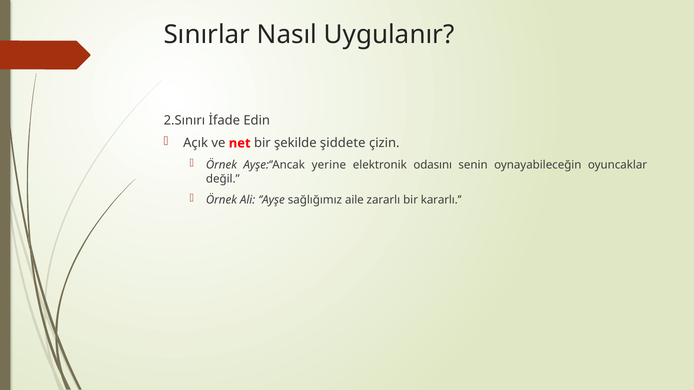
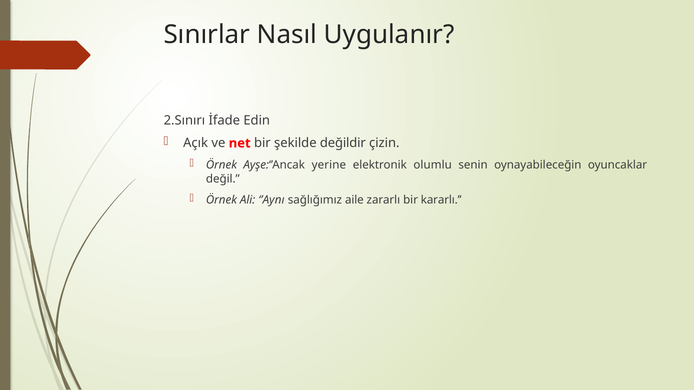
şiddete: şiddete -> değildir
odasını: odasını -> olumlu
’Ayşe: ’Ayşe -> ’Aynı
